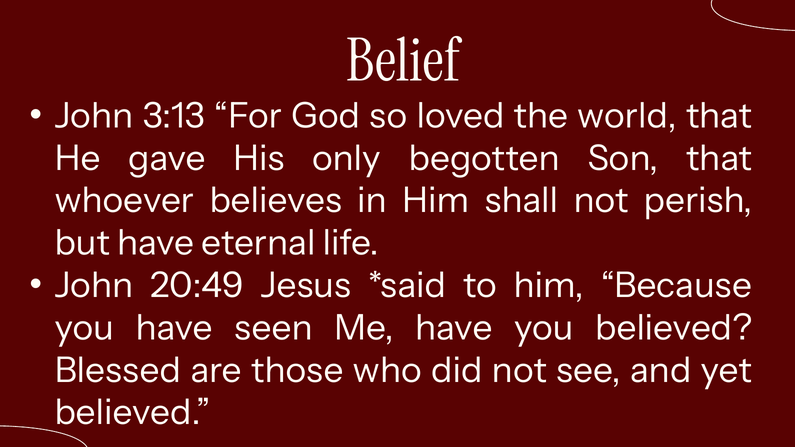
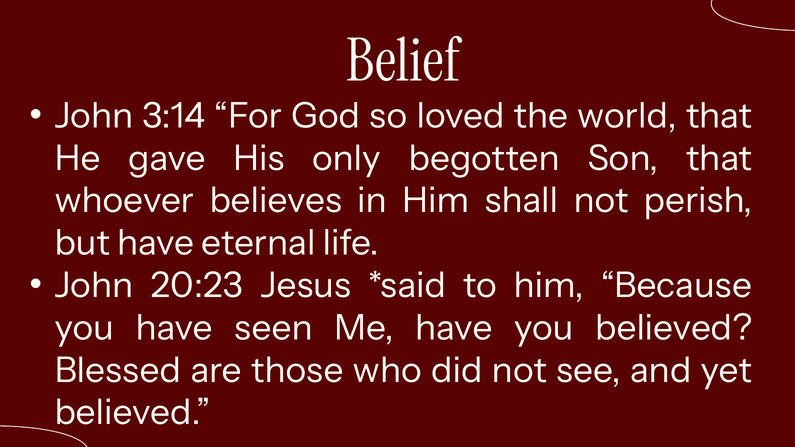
3:13: 3:13 -> 3:14
20:49: 20:49 -> 20:23
